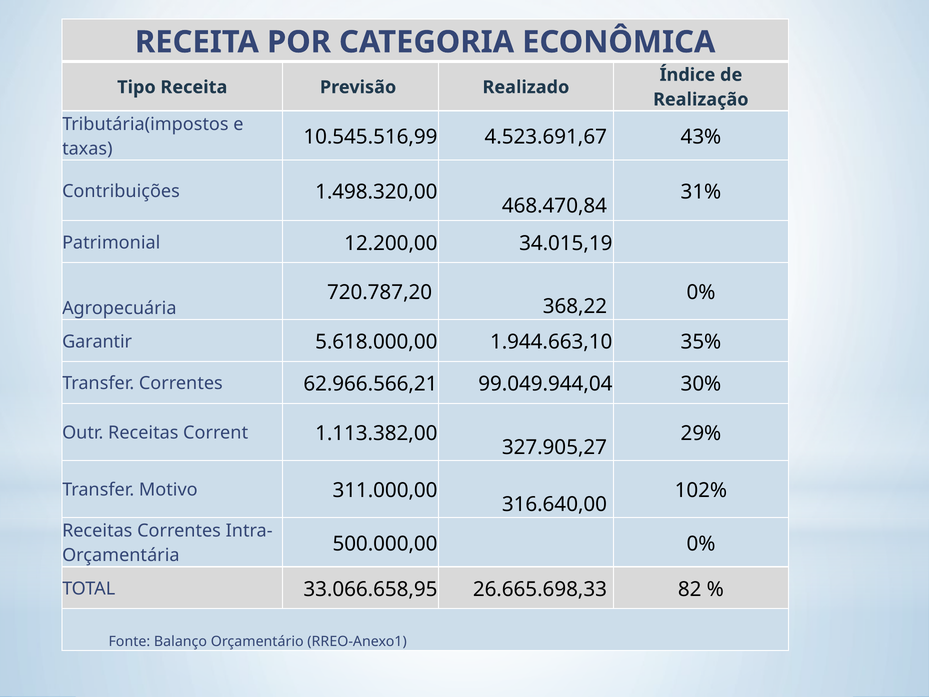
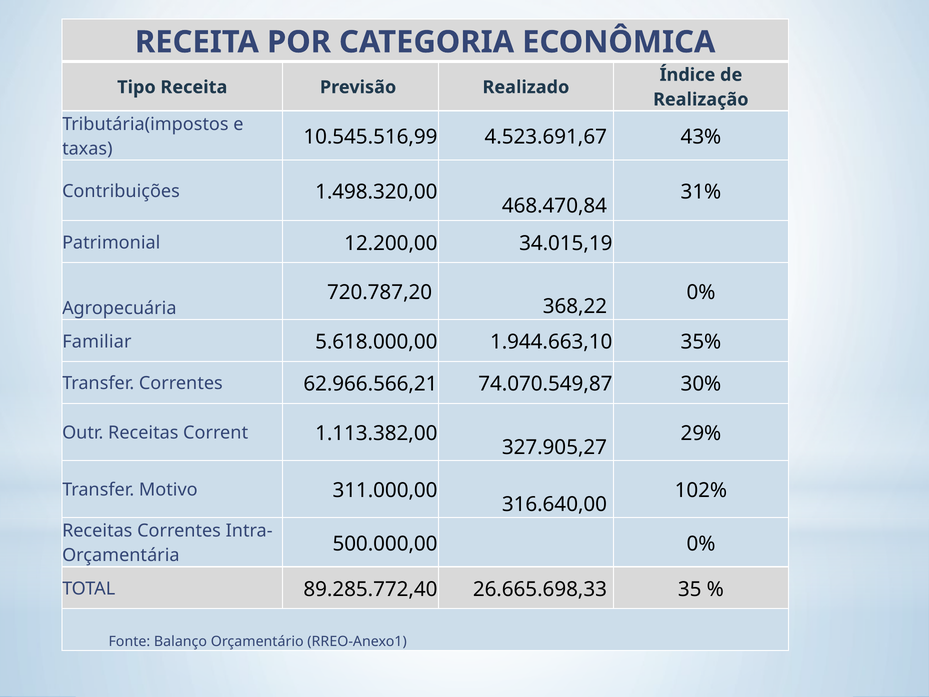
Garantir: Garantir -> Familiar
99.049.944,04: 99.049.944,04 -> 74.070.549,87
33.066.658,95: 33.066.658,95 -> 89.285.772,40
82: 82 -> 35
